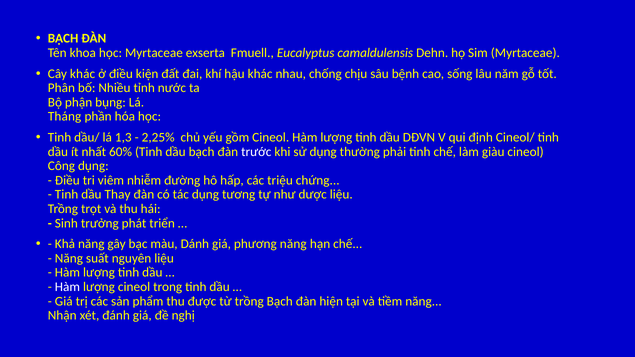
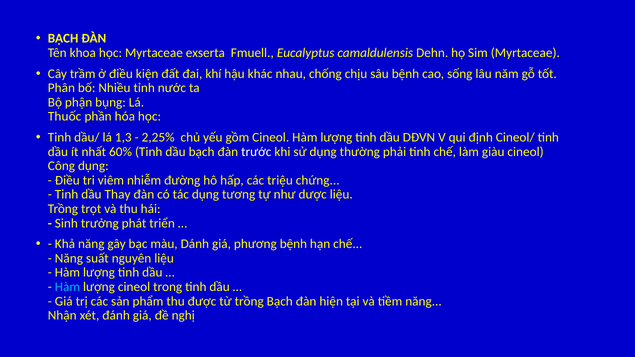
Cây khác: khác -> trầm
Tháng: Tháng -> Thuốc
phương năng: năng -> bệnh
Hàm at (67, 287) colour: white -> light blue
